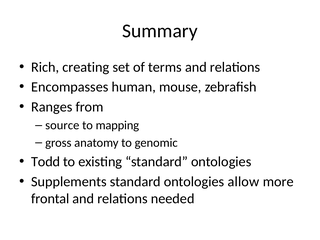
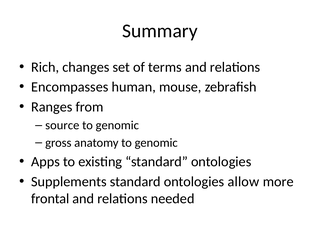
creating: creating -> changes
mapping at (117, 125): mapping -> genomic
Todd: Todd -> Apps
